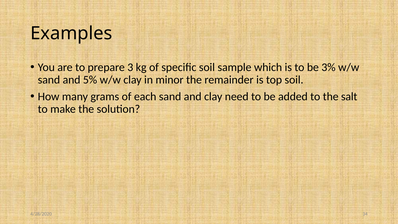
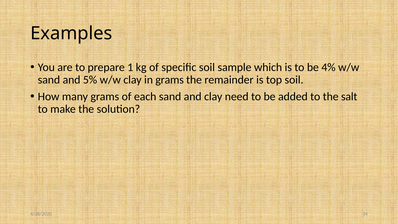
3: 3 -> 1
3%: 3% -> 4%
in minor: minor -> grams
